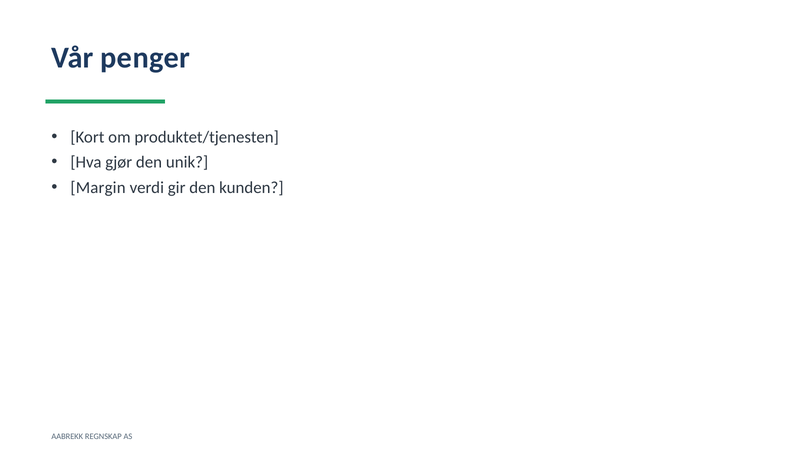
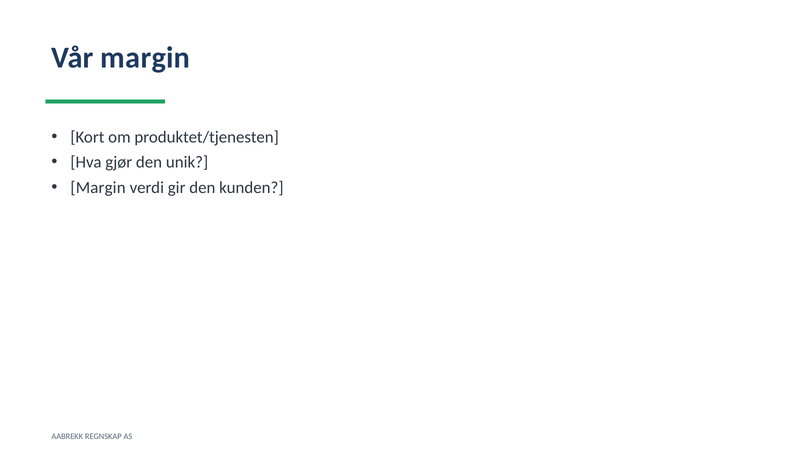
Vår penger: penger -> margin
